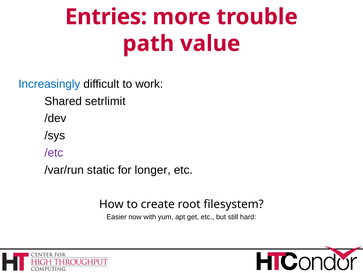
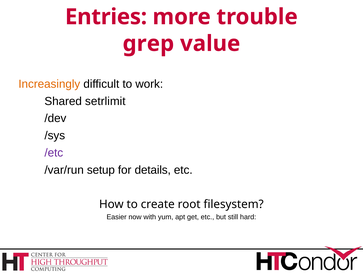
path: path -> grep
Increasingly colour: blue -> orange
static: static -> setup
longer: longer -> details
